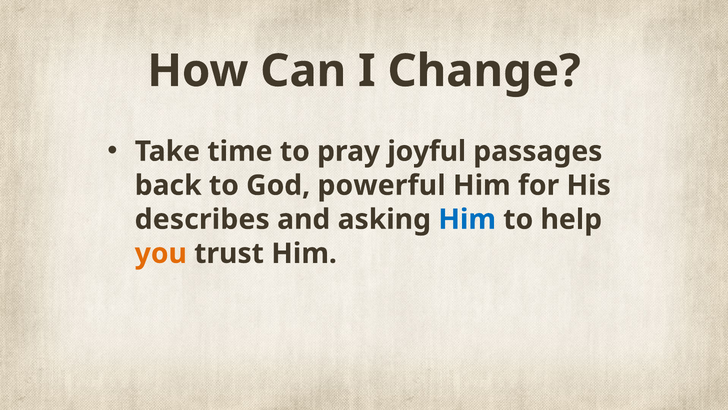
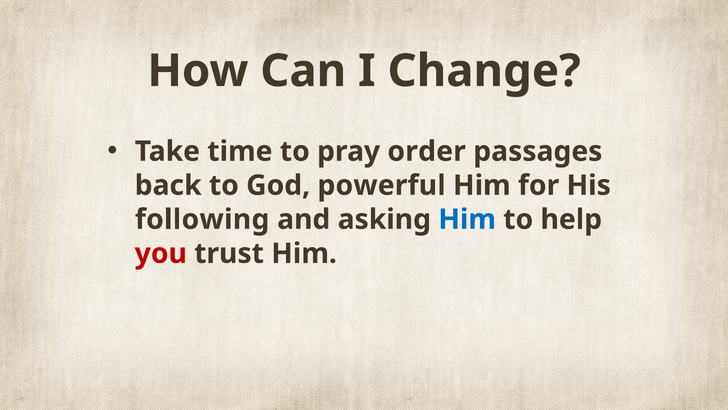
joyful: joyful -> order
describes: describes -> following
you colour: orange -> red
